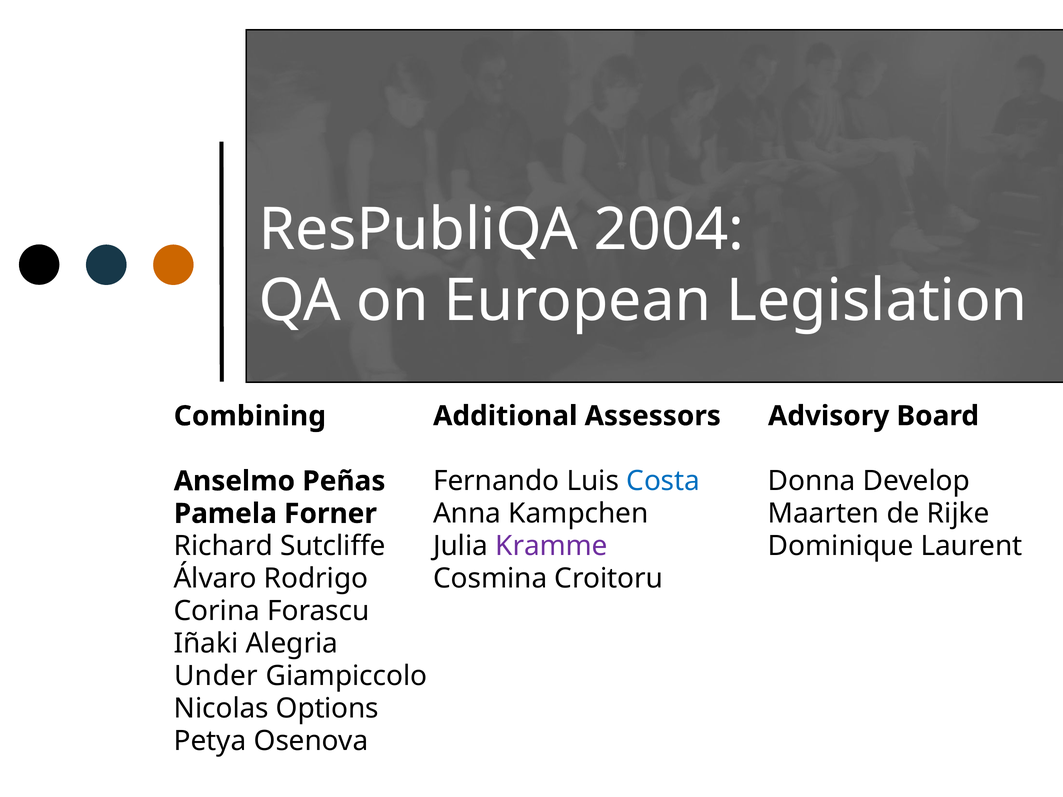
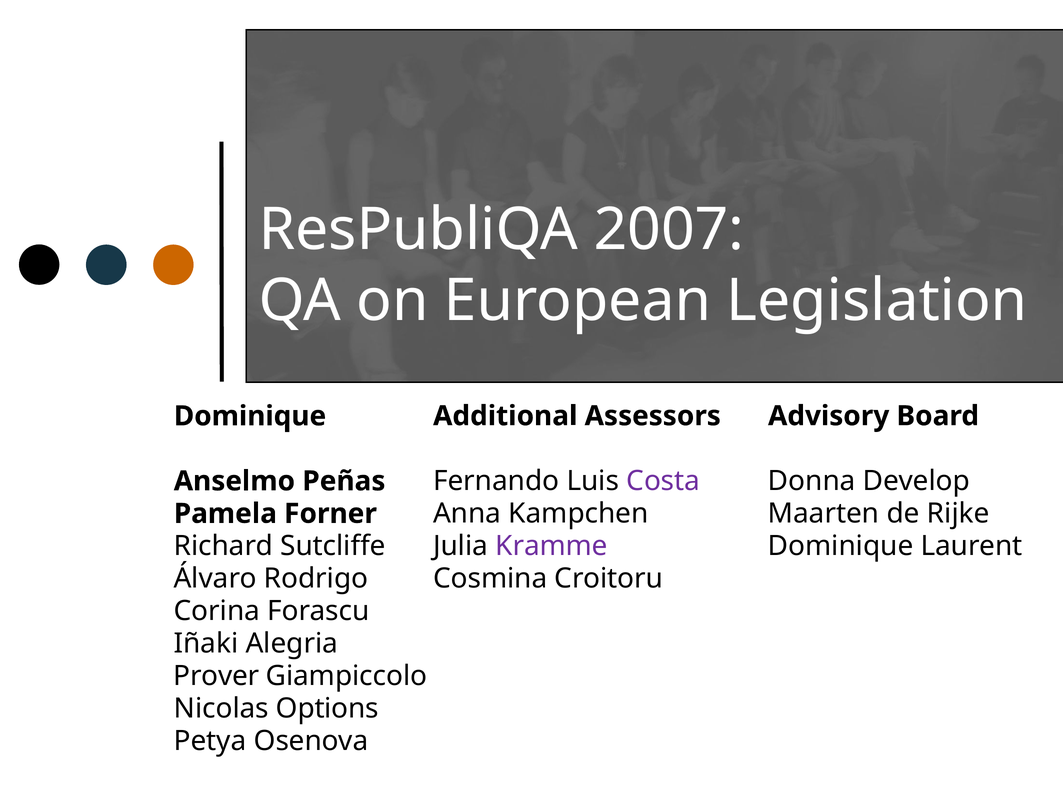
2004: 2004 -> 2007
Combining at (250, 416): Combining -> Dominique
Costa colour: blue -> purple
Under: Under -> Prover
